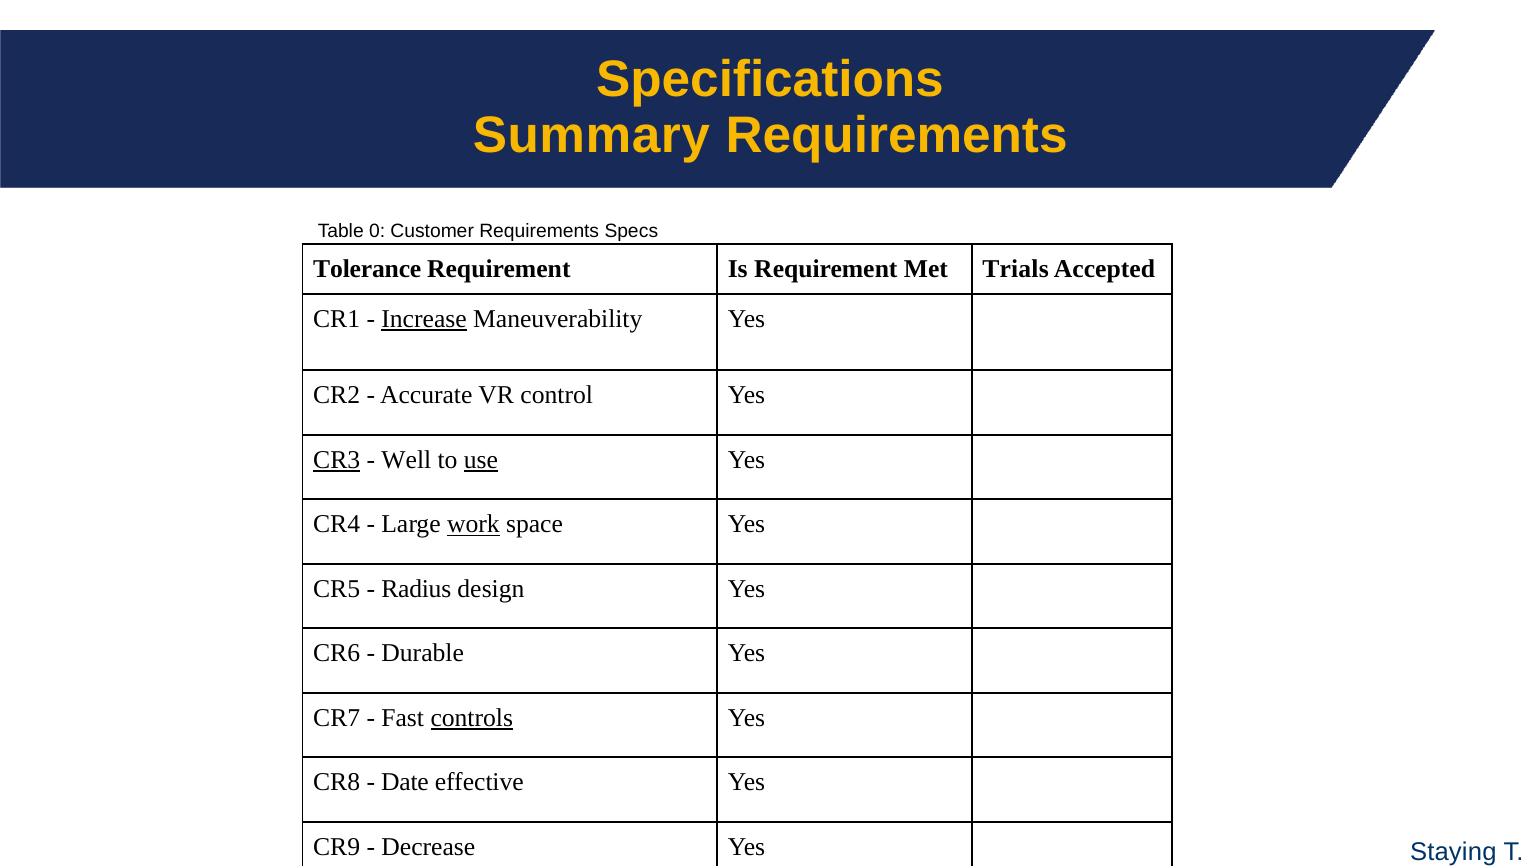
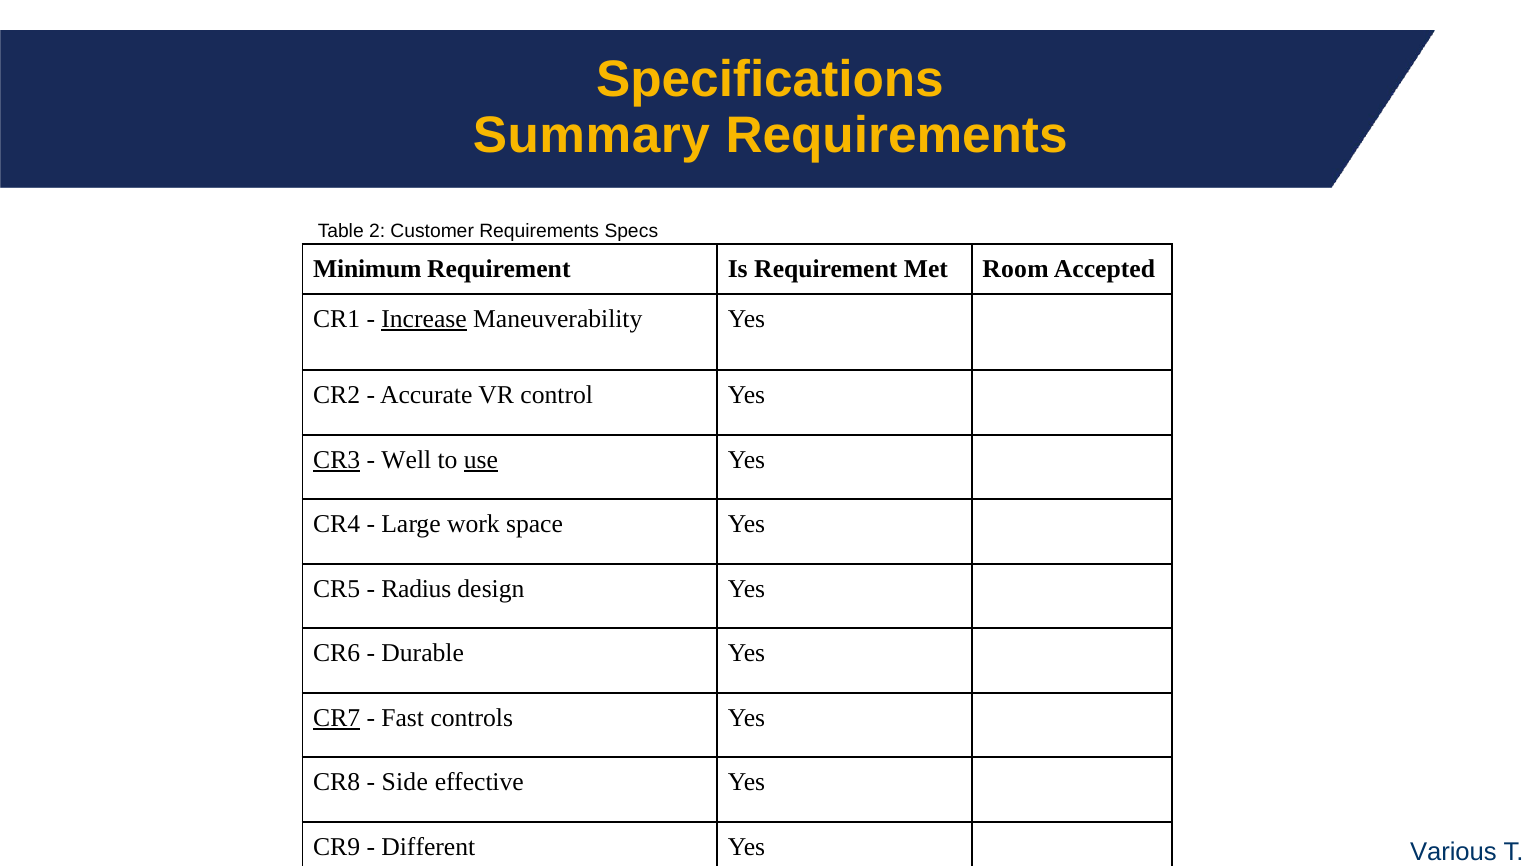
0: 0 -> 2
Tolerance: Tolerance -> Minimum
Trials: Trials -> Room
work underline: present -> none
CR7 underline: none -> present
controls underline: present -> none
Date: Date -> Side
Decrease: Decrease -> Different
Staying: Staying -> Various
